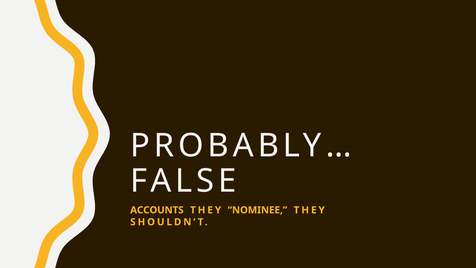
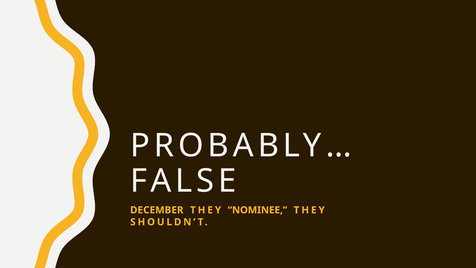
ACCOUNTS: ACCOUNTS -> DECEMBER
